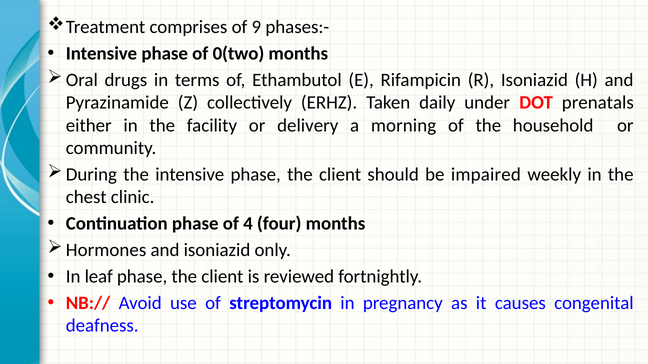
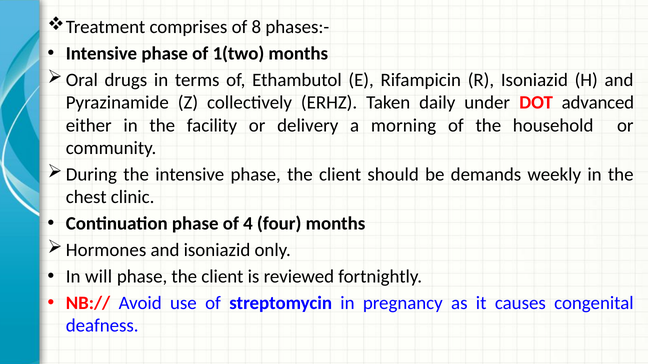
9: 9 -> 8
0(two: 0(two -> 1(two
prenatals: prenatals -> advanced
impaired: impaired -> demands
leaf: leaf -> will
